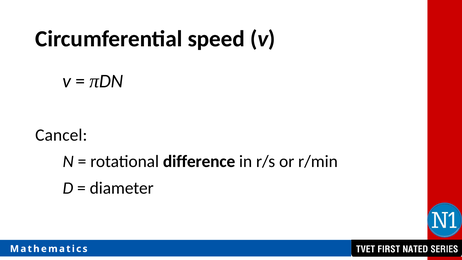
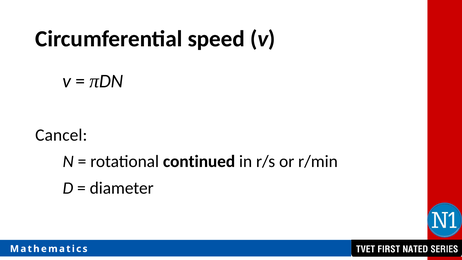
difference: difference -> continued
